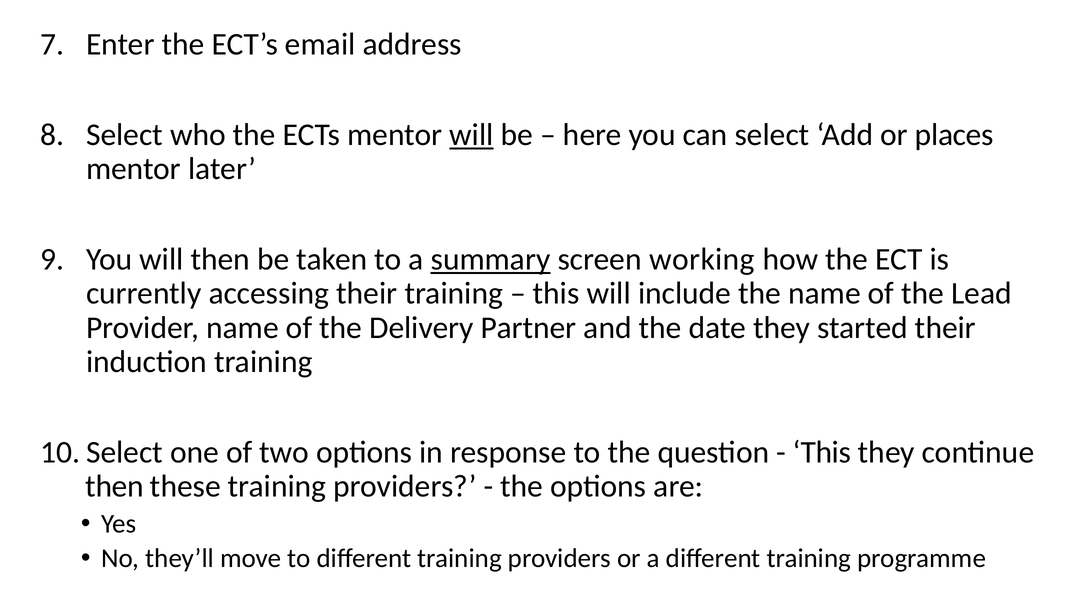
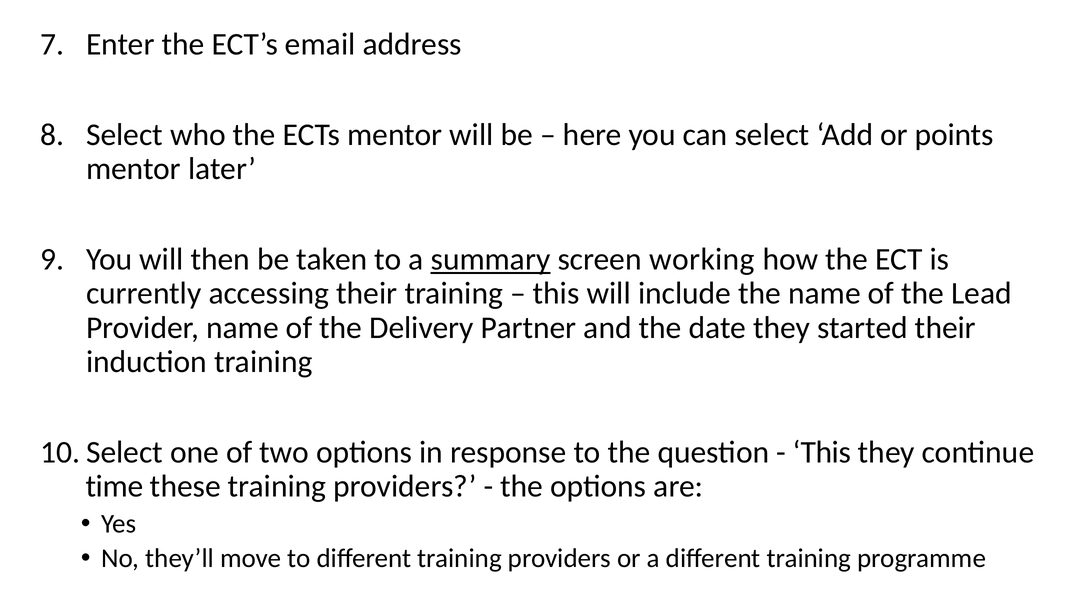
will at (472, 135) underline: present -> none
places: places -> points
then at (115, 486): then -> time
